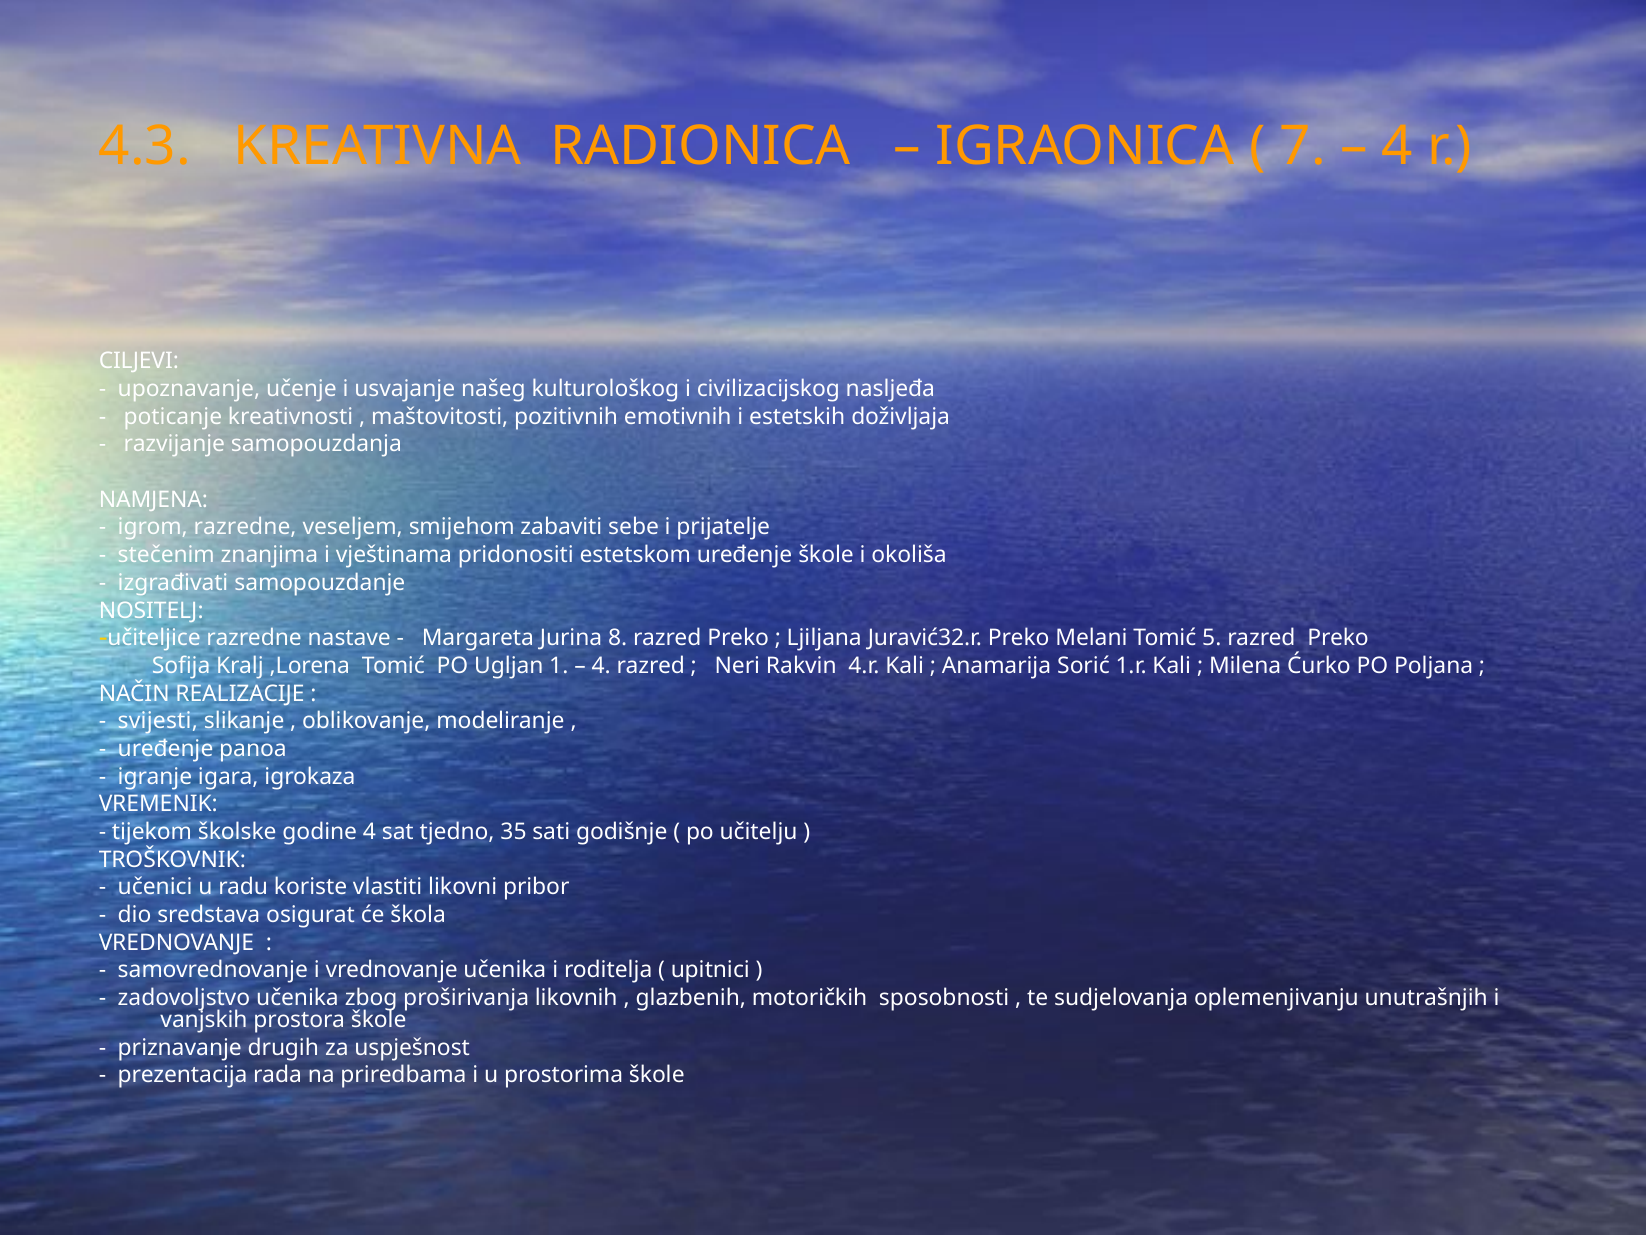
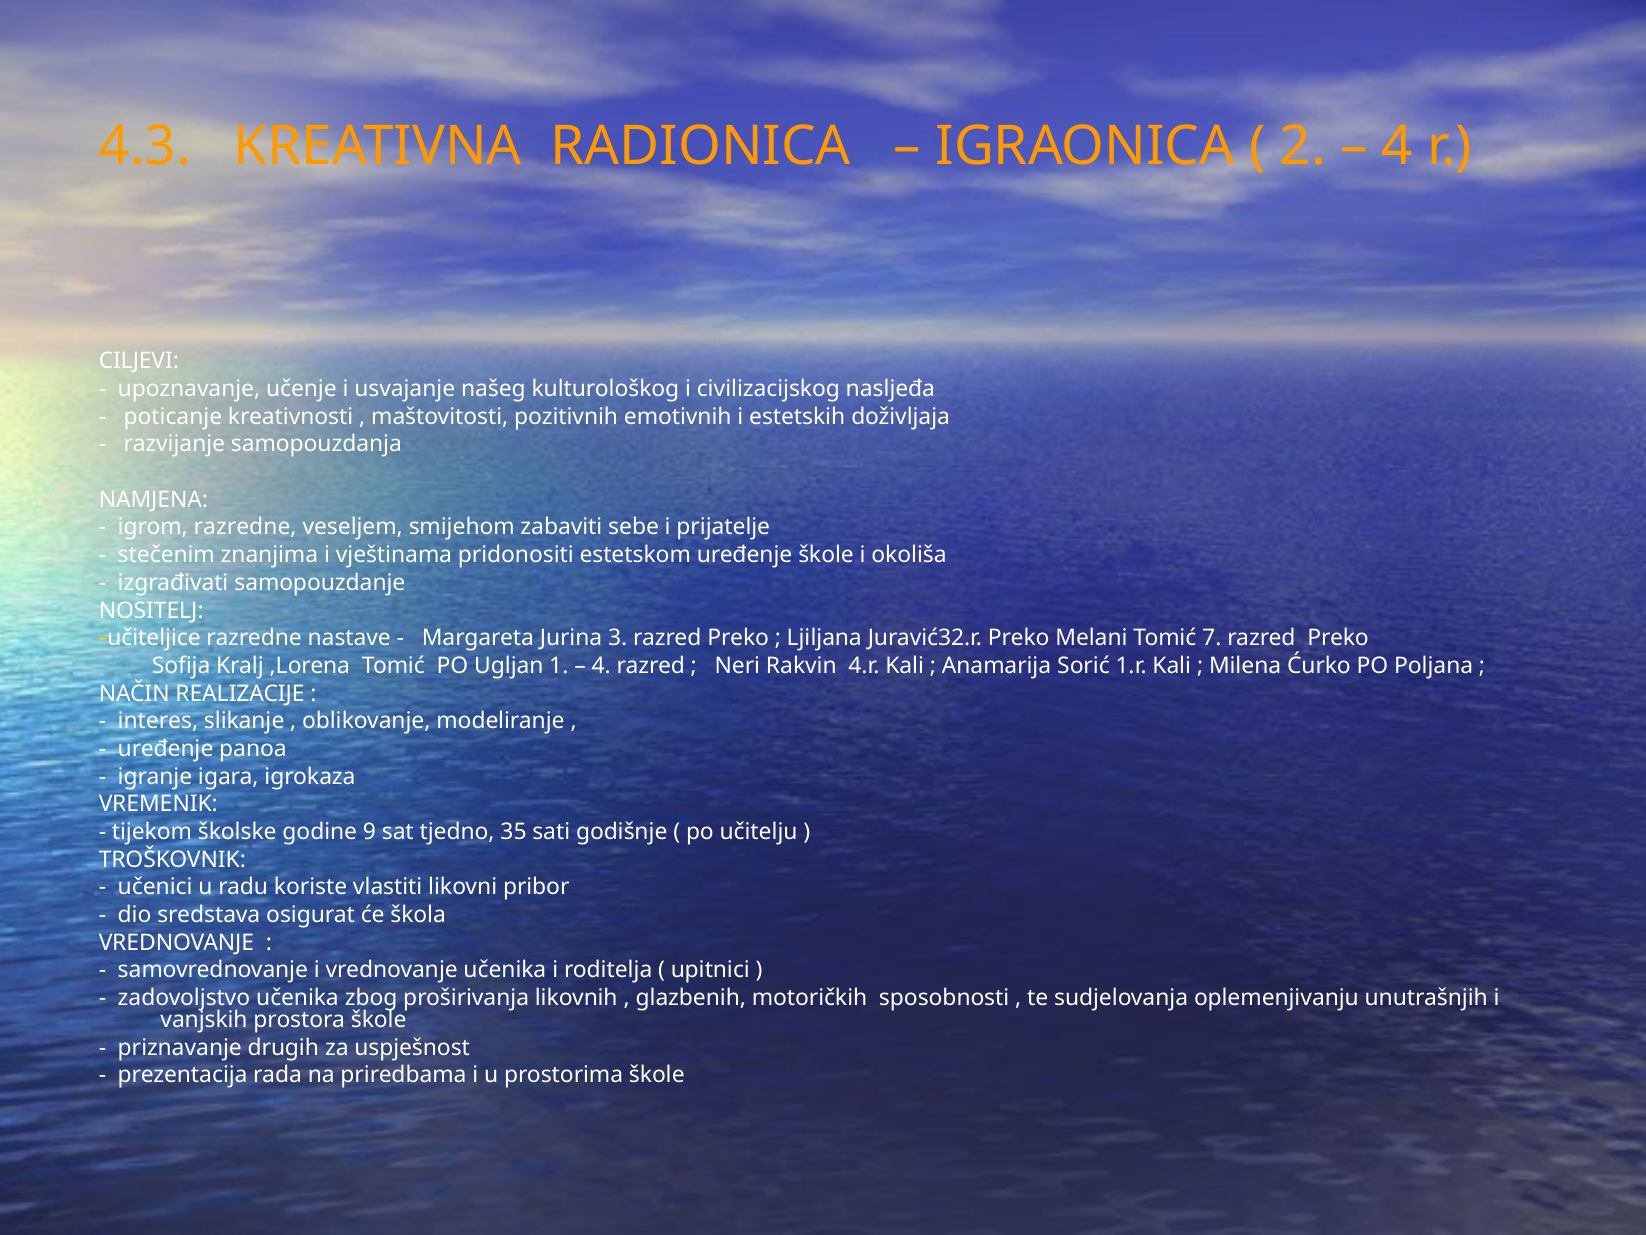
7: 7 -> 2
8: 8 -> 3
5: 5 -> 7
svijesti: svijesti -> interes
godine 4: 4 -> 9
